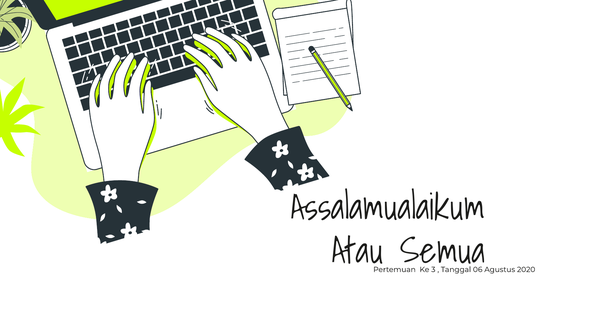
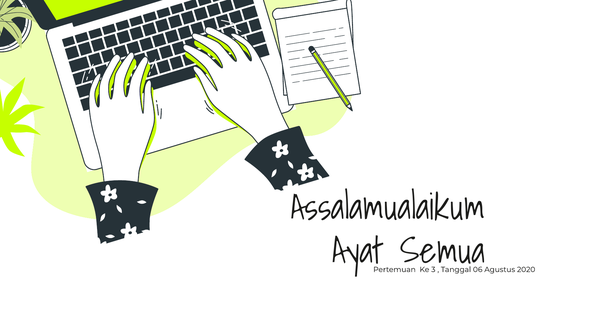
Atau: Atau -> Ayat
